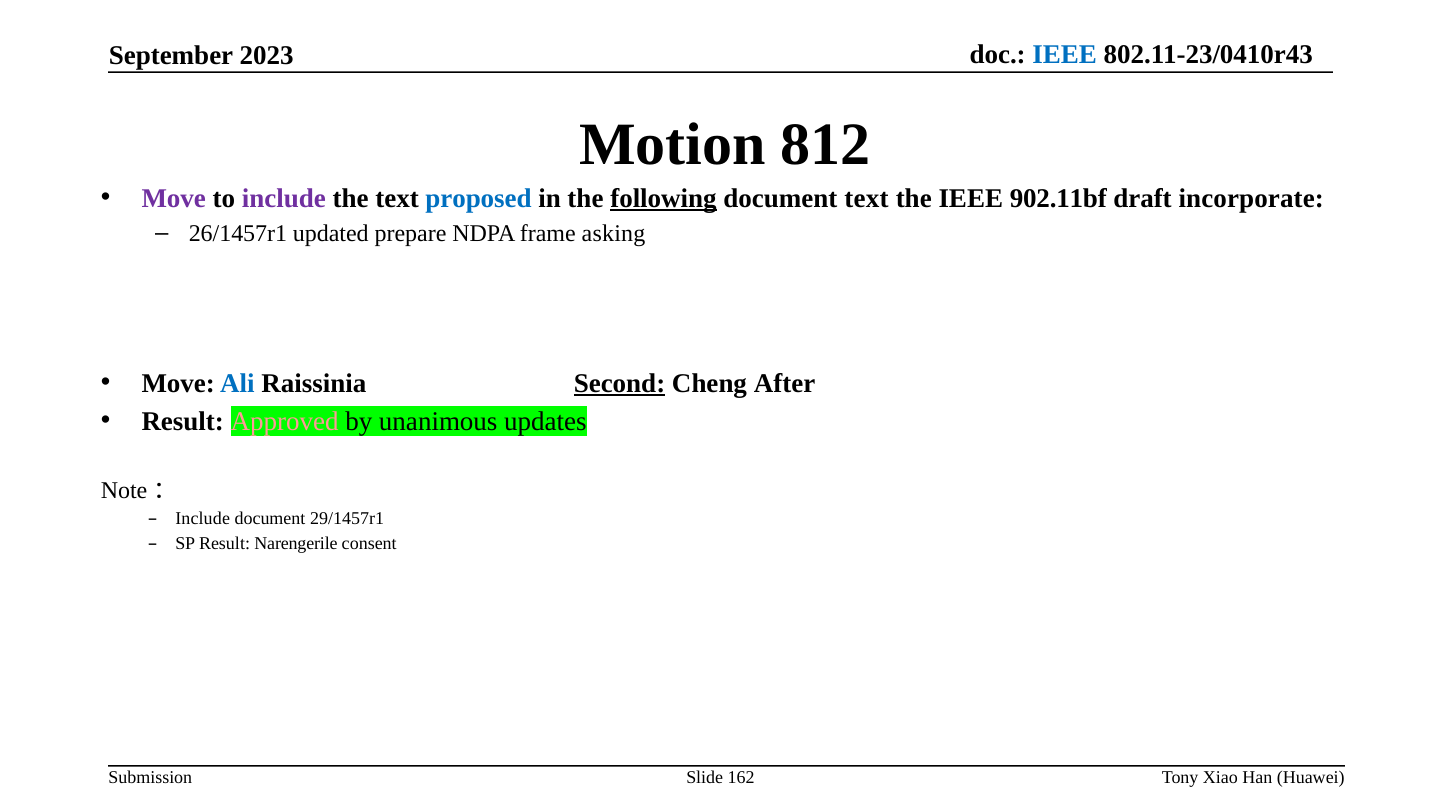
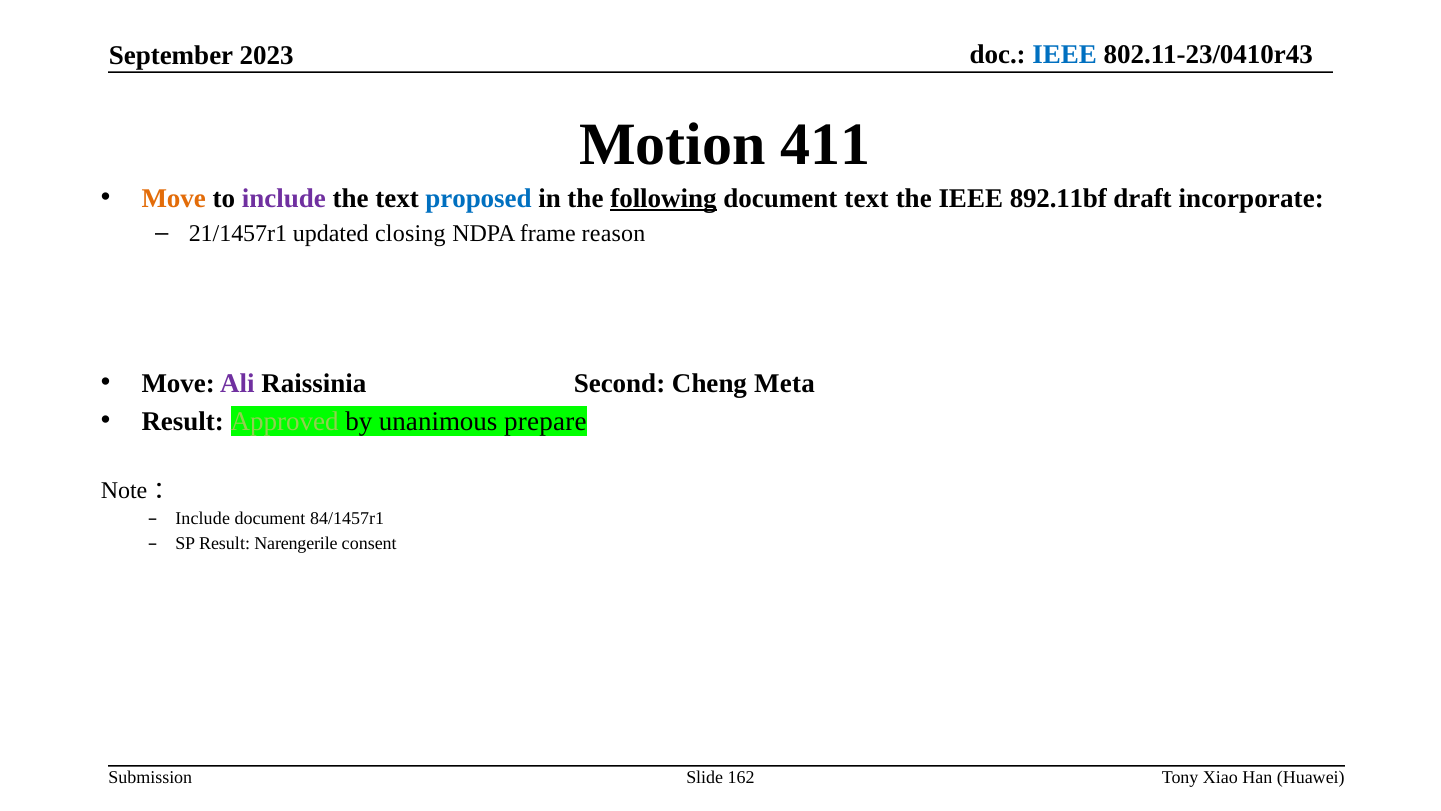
812: 812 -> 411
Move at (174, 198) colour: purple -> orange
902.11bf: 902.11bf -> 892.11bf
26/1457r1: 26/1457r1 -> 21/1457r1
prepare: prepare -> closing
asking: asking -> reason
Ali colour: blue -> purple
Second underline: present -> none
After: After -> Meta
Approved colour: pink -> light green
updates: updates -> prepare
29/1457r1: 29/1457r1 -> 84/1457r1
